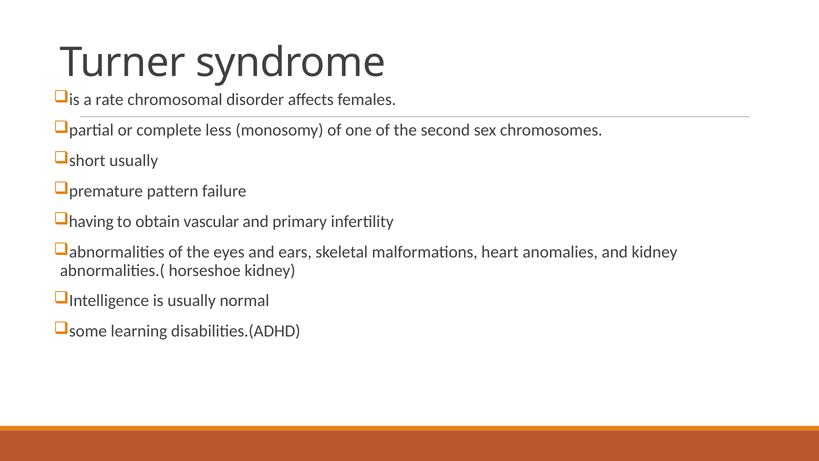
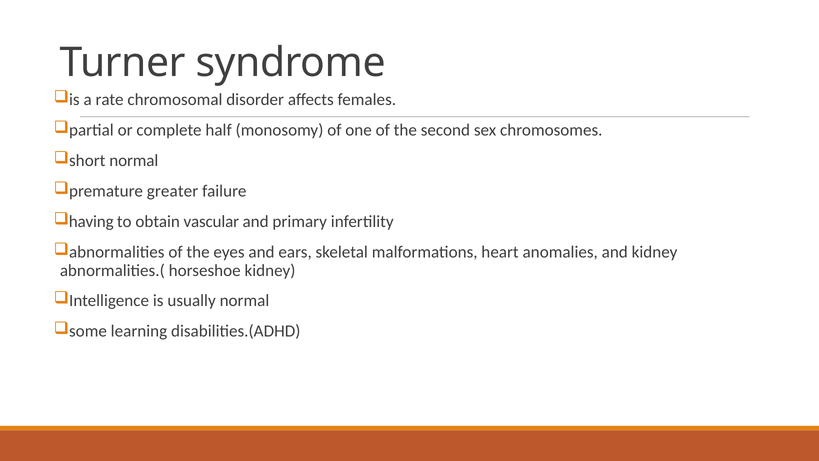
less: less -> half
short usually: usually -> normal
pattern: pattern -> greater
